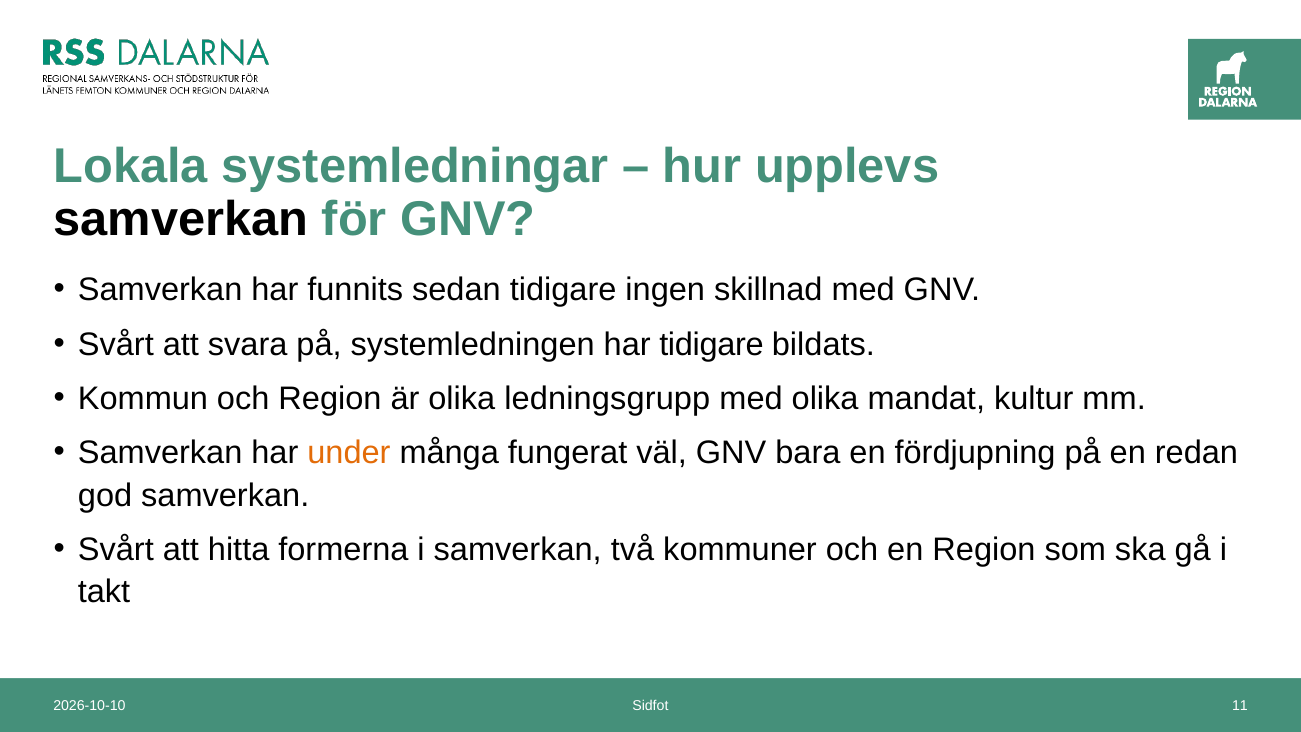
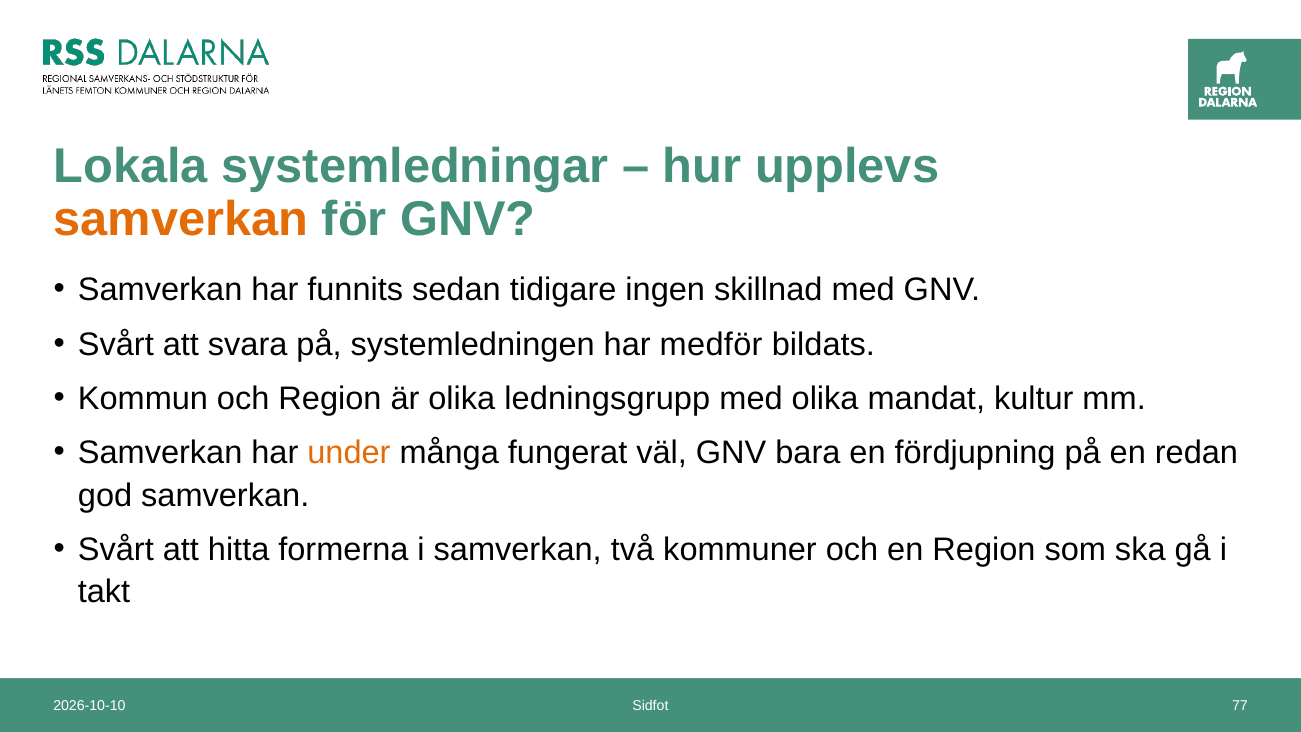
samverkan at (181, 219) colour: black -> orange
har tidigare: tidigare -> medför
11: 11 -> 77
